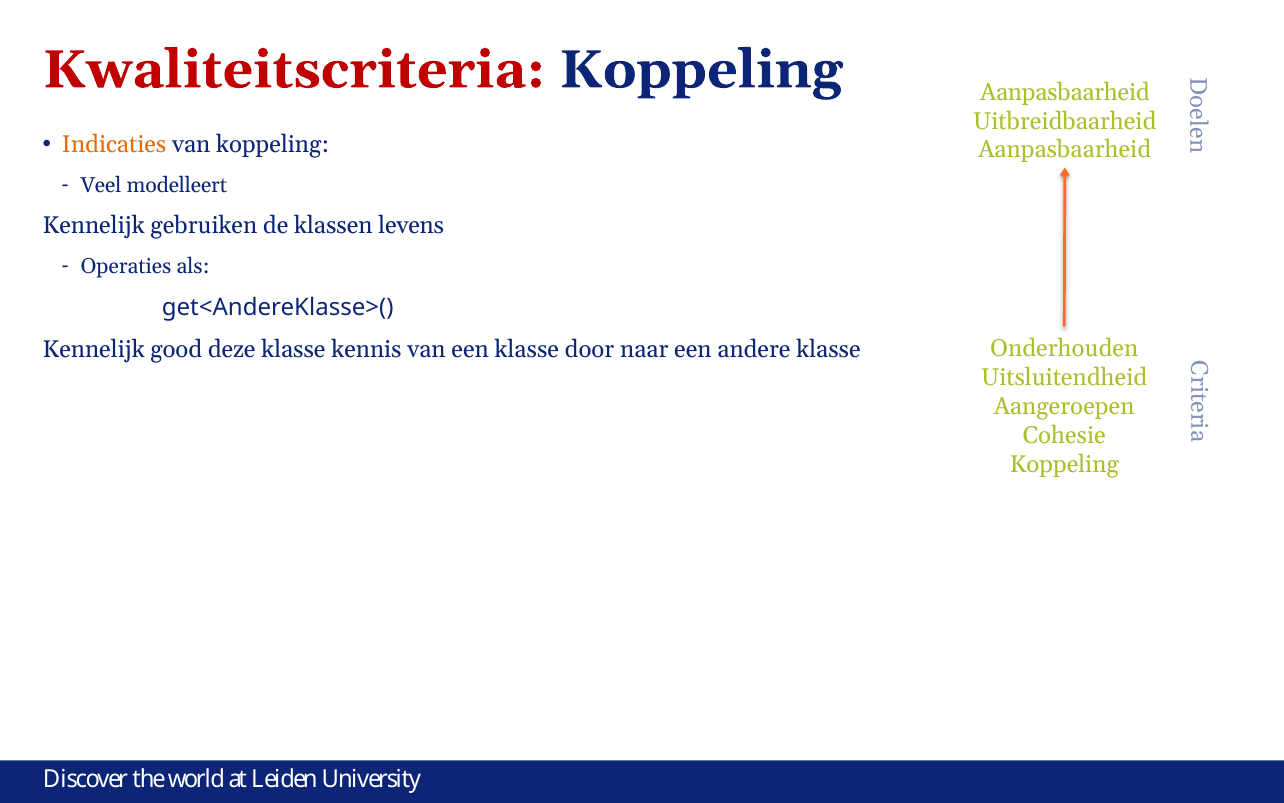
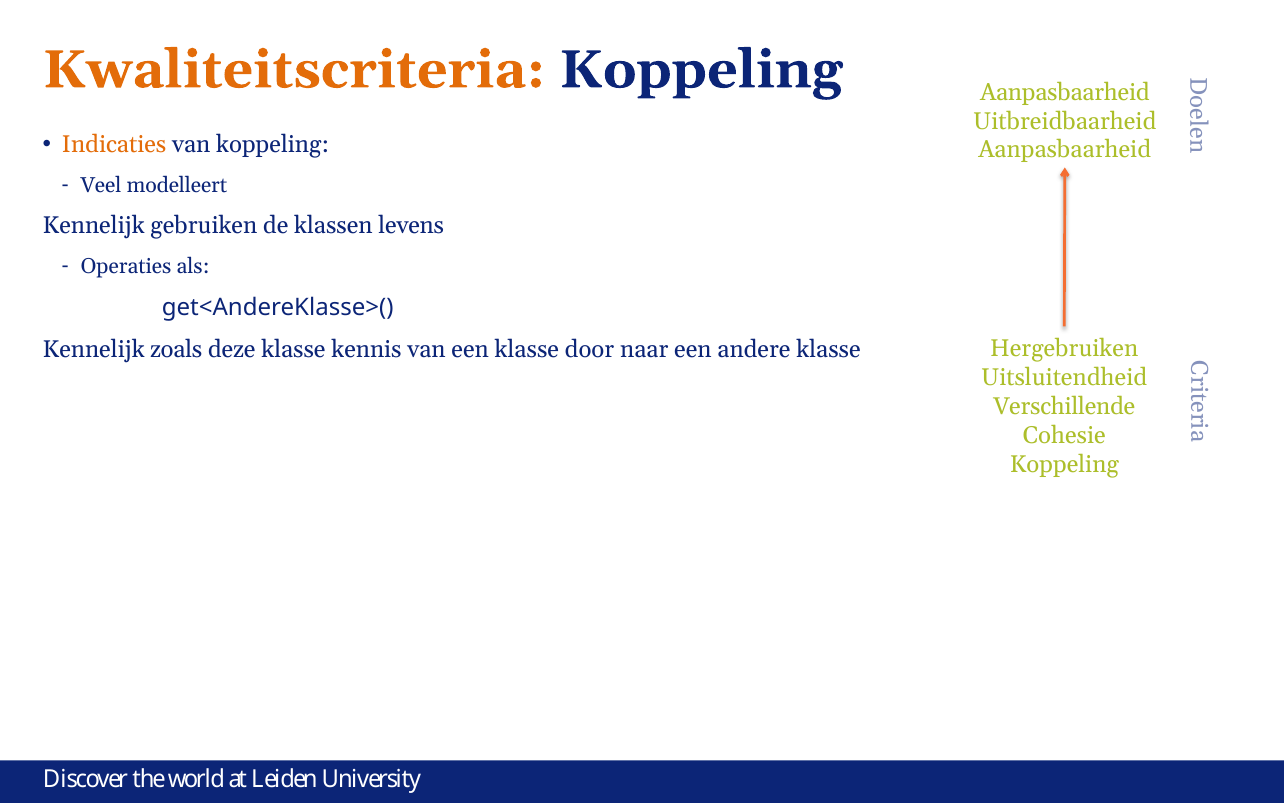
Kwaliteitscriteria colour: red -> orange
good: good -> zoals
Onderhouden: Onderhouden -> Hergebruiken
Aangeroepen: Aangeroepen -> Verschillende
